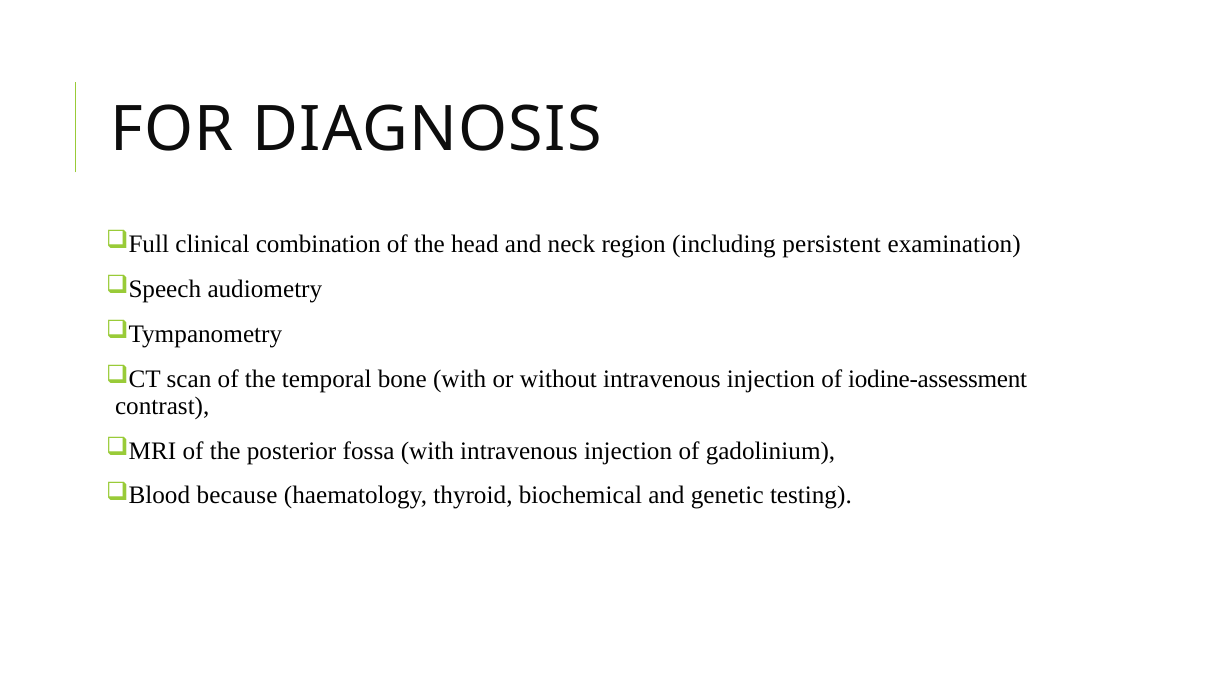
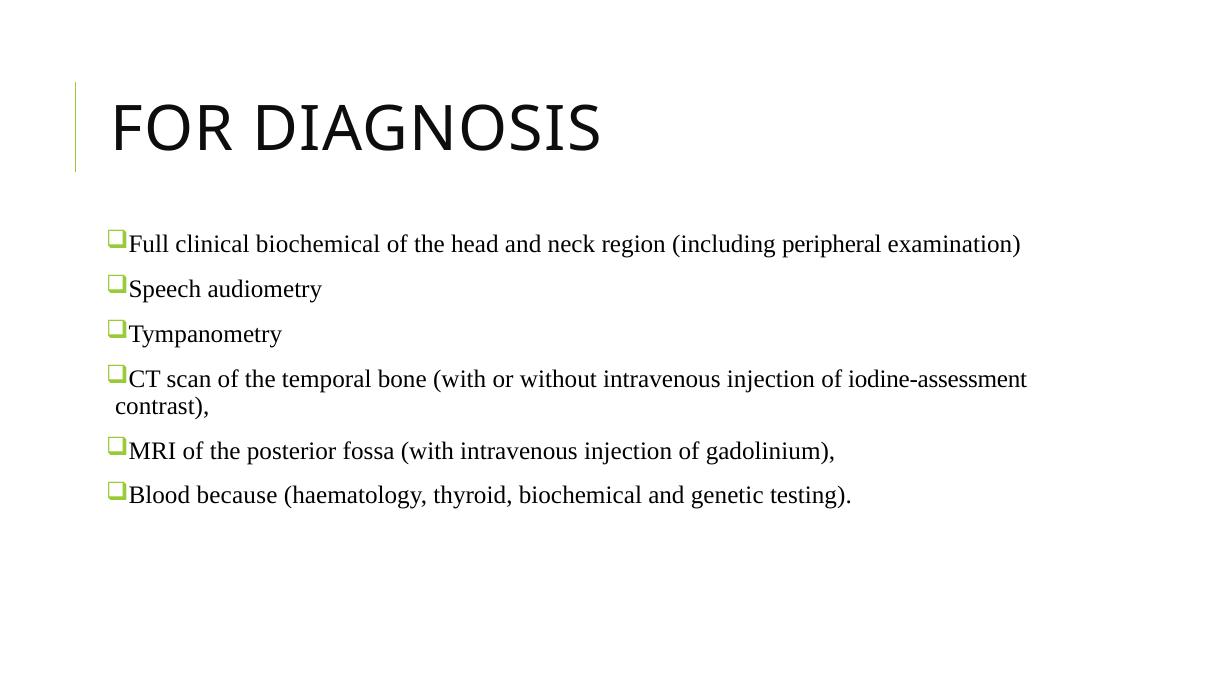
clinical combination: combination -> biochemical
persistent: persistent -> peripheral
